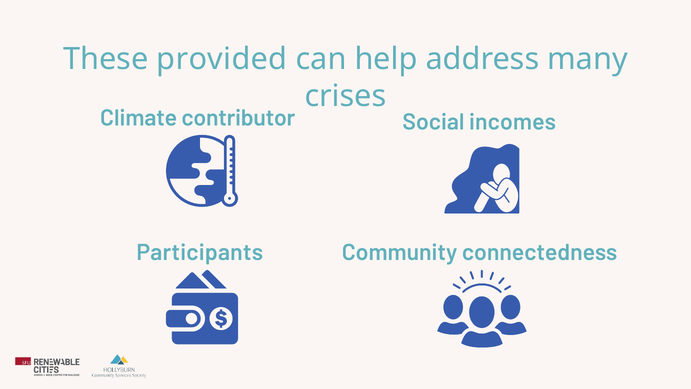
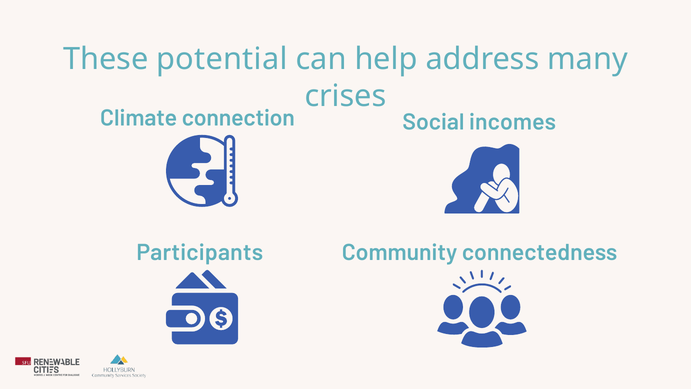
provided: provided -> potential
contributor: contributor -> connection
